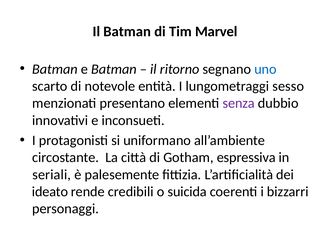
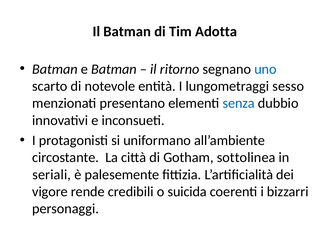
Marvel: Marvel -> Adotta
senza colour: purple -> blue
espressiva: espressiva -> sottolinea
ideato: ideato -> vigore
